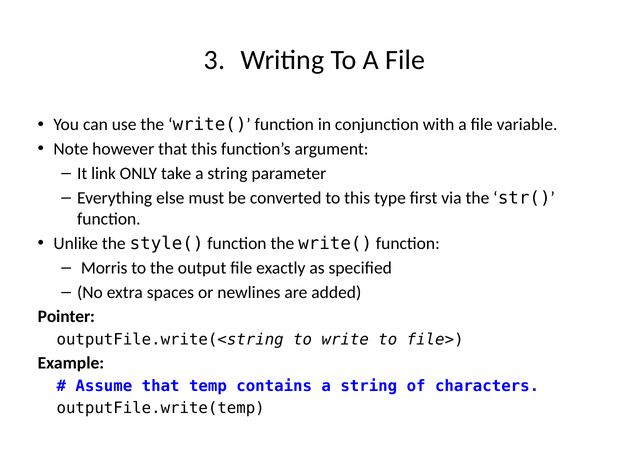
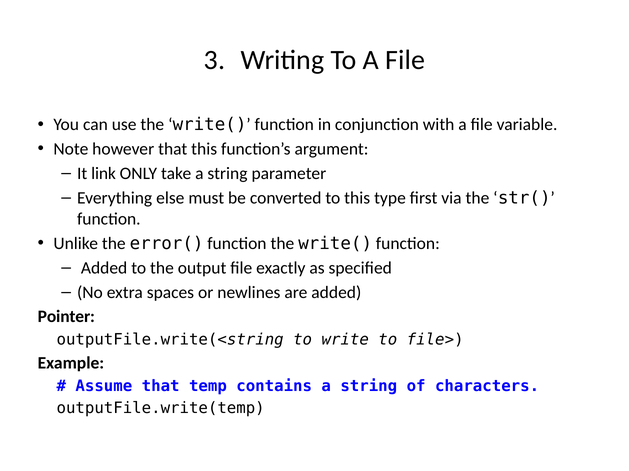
style(: style( -> error(
Morris at (104, 268): Morris -> Added
